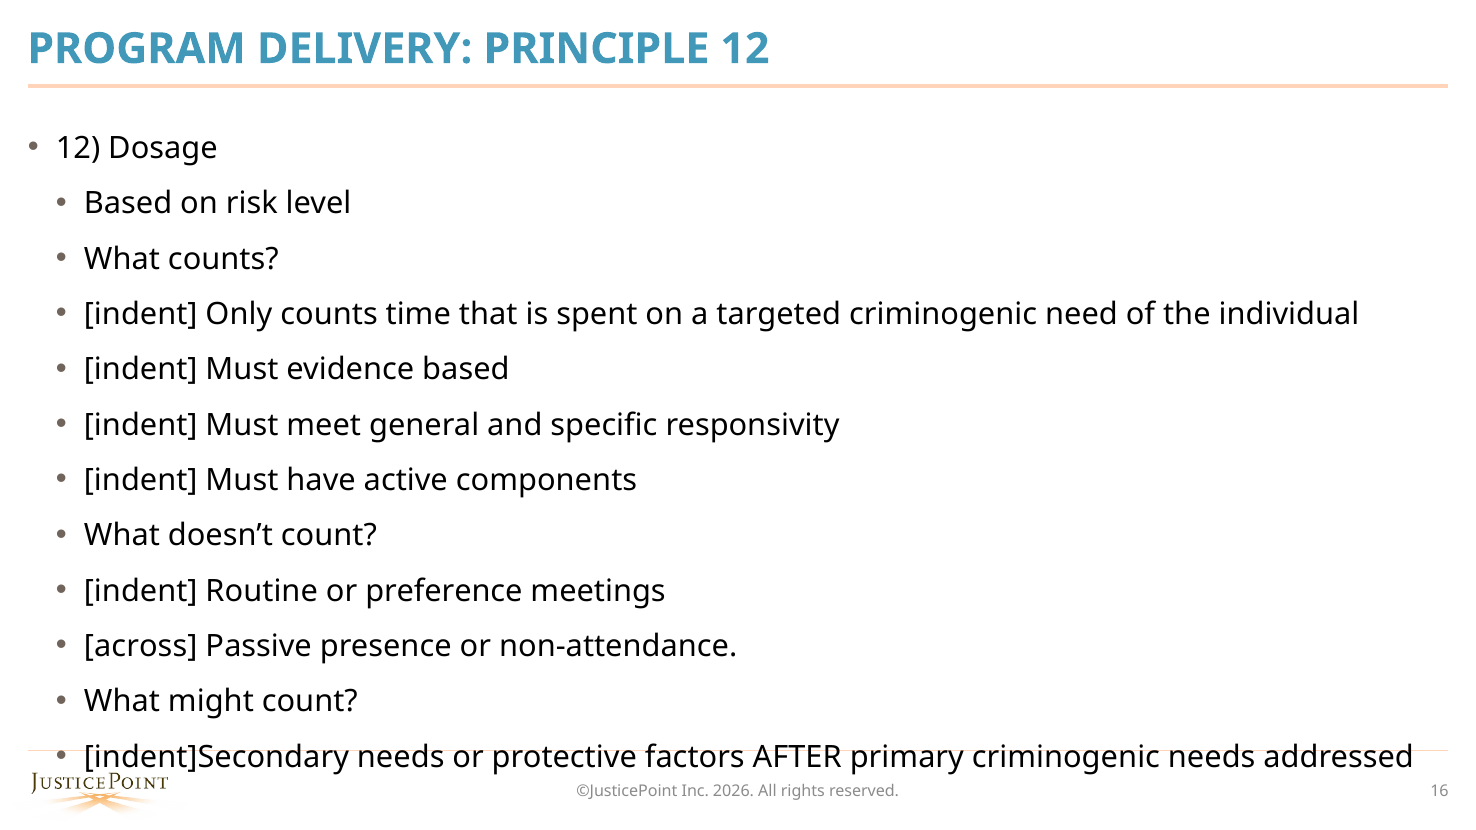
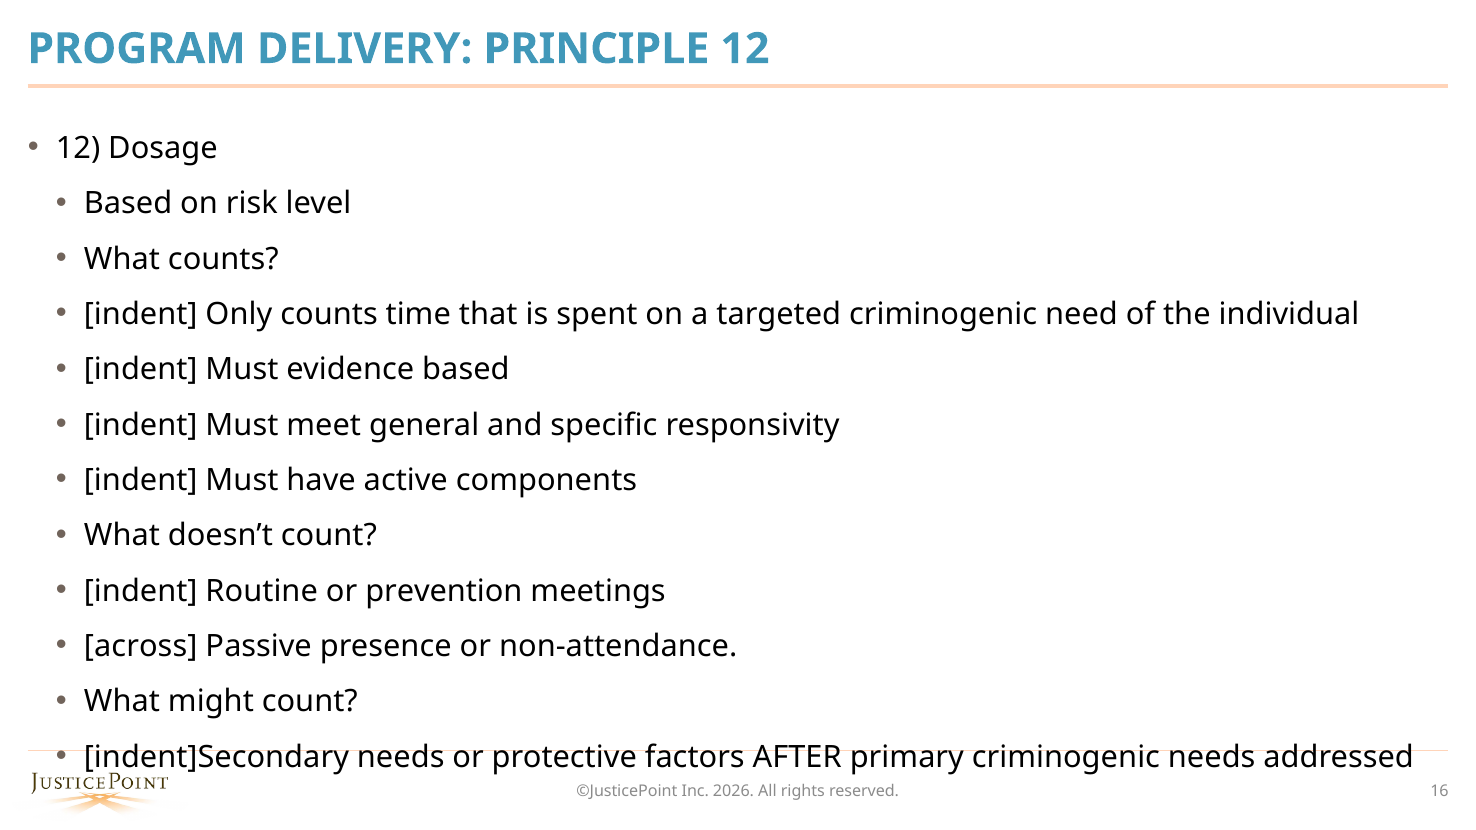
preference: preference -> prevention
